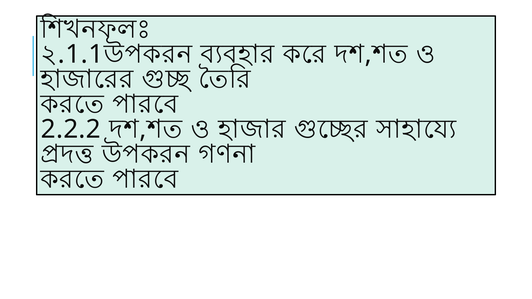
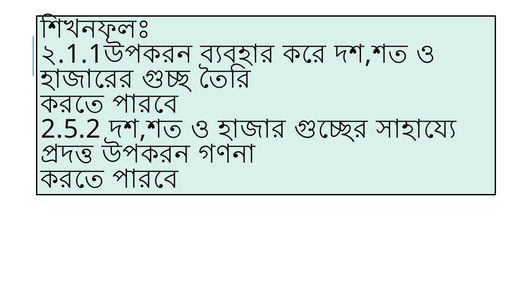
2.2.2: 2.2.2 -> 2.5.2
